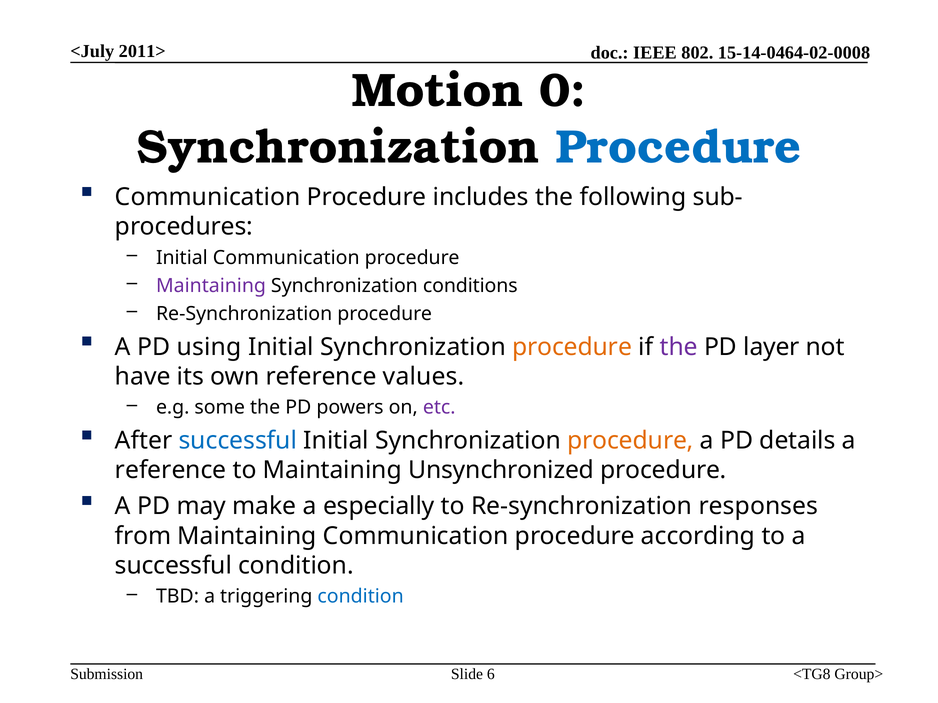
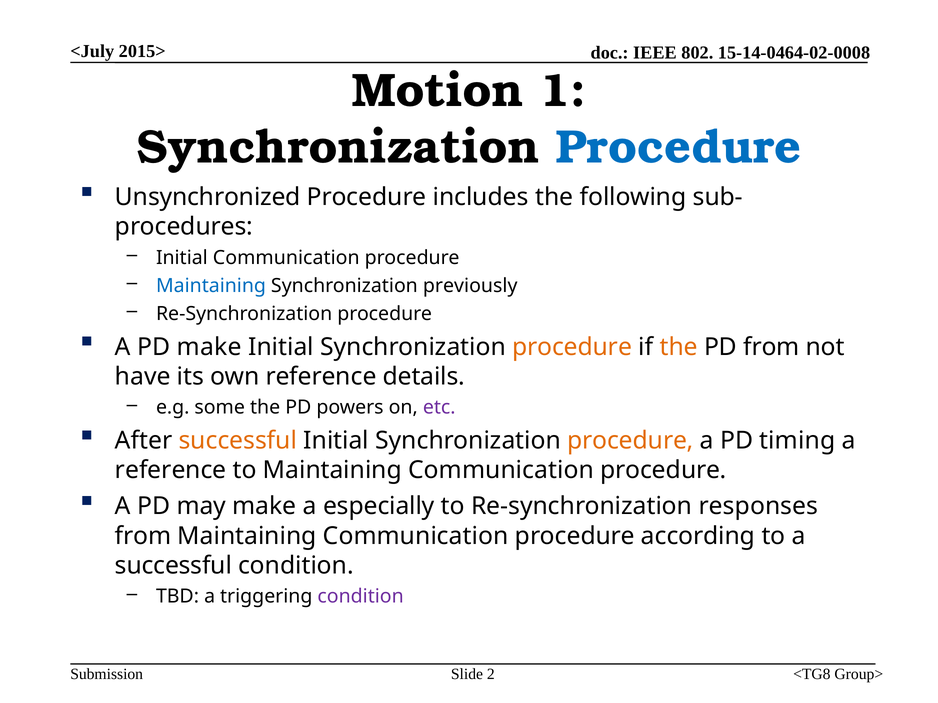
2011>: 2011> -> 2015>
0: 0 -> 1
Communication at (208, 197): Communication -> Unsynchronized
Maintaining at (211, 286) colour: purple -> blue
conditions: conditions -> previously
PD using: using -> make
the at (679, 347) colour: purple -> orange
PD layer: layer -> from
values: values -> details
successful at (238, 441) colour: blue -> orange
details: details -> timing
to Maintaining Unsynchronized: Unsynchronized -> Communication
condition at (361, 597) colour: blue -> purple
6: 6 -> 2
